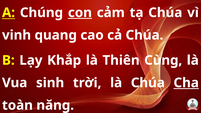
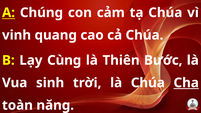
con underline: present -> none
Khắp: Khắp -> Cùng
Cùng: Cùng -> Bước
